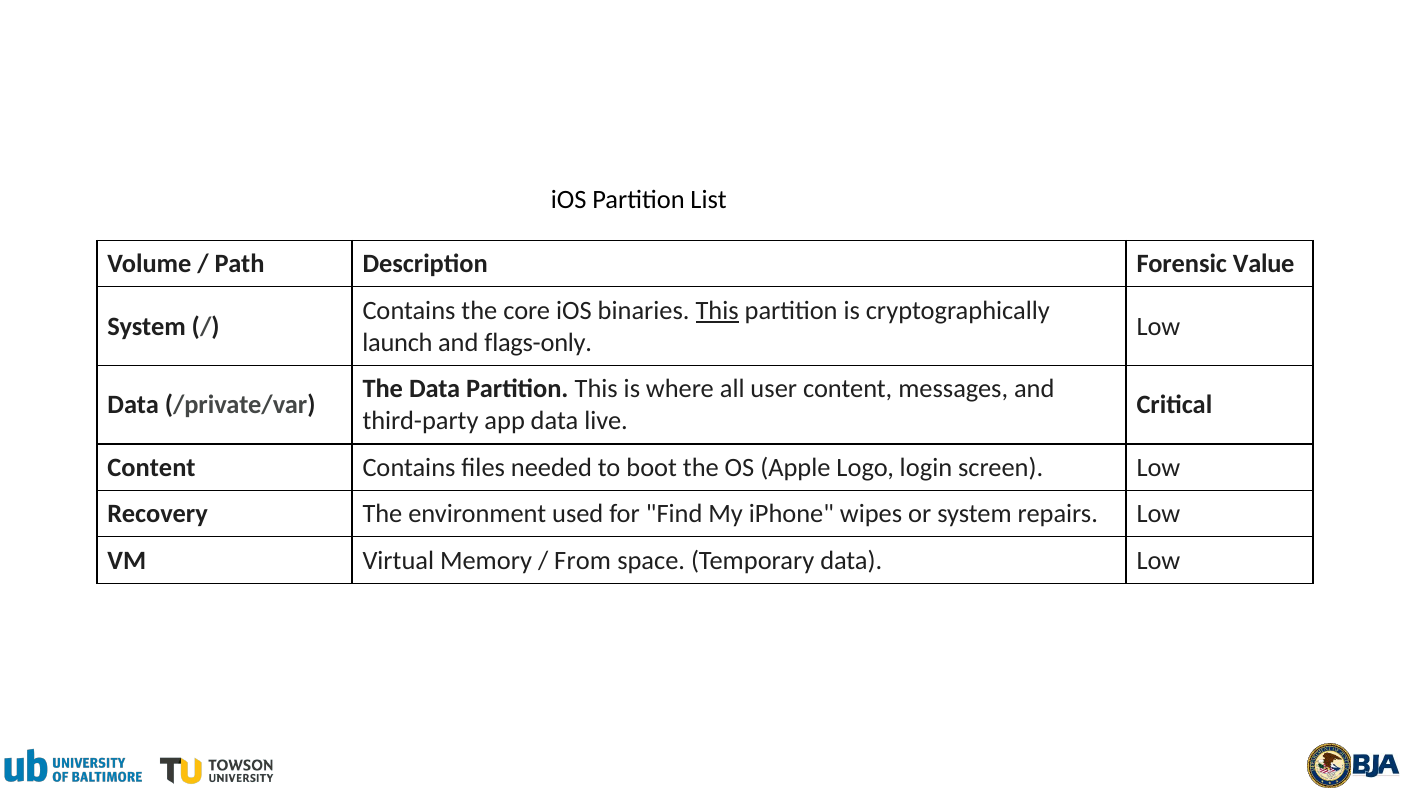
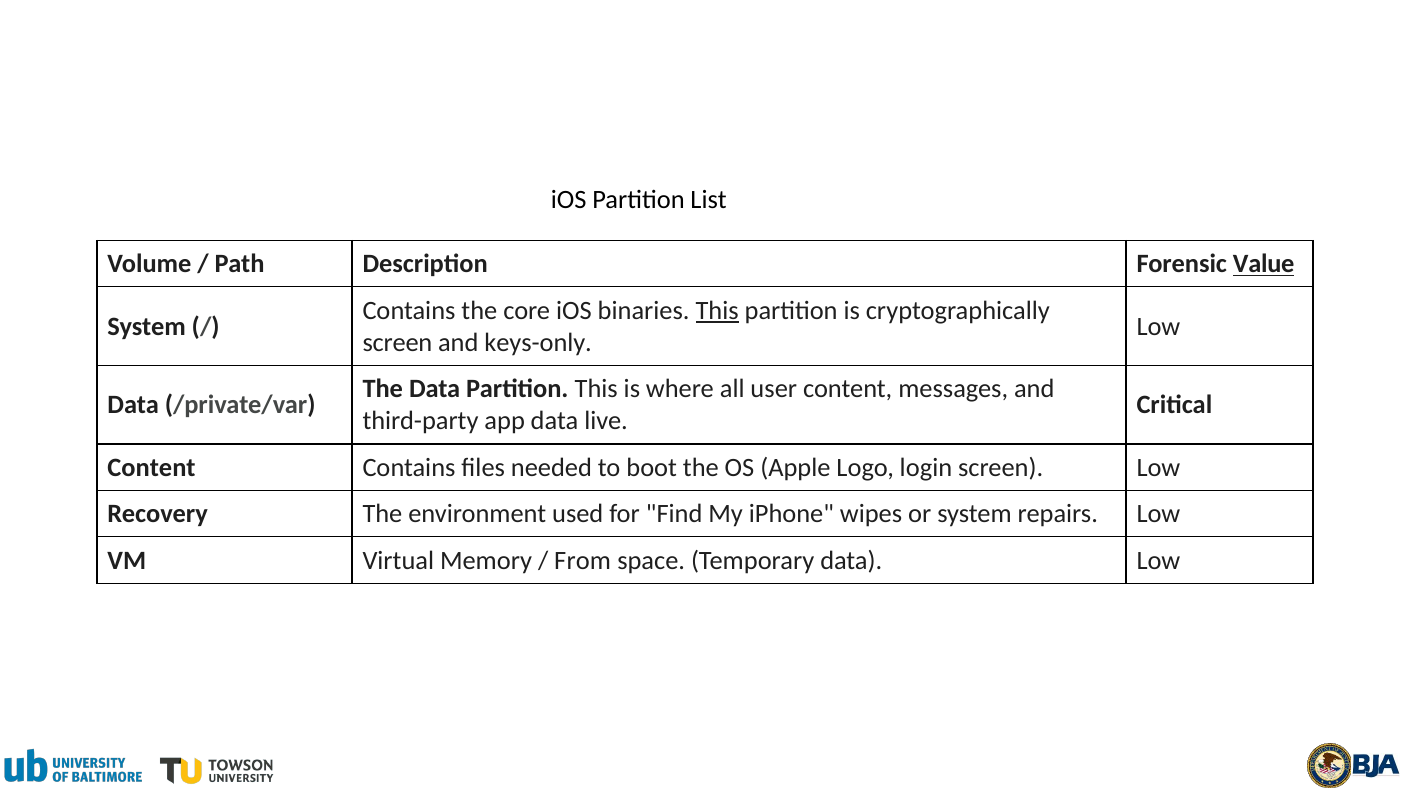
Value underline: none -> present
launch at (397, 343): launch -> screen
flags-only: flags-only -> keys-only
